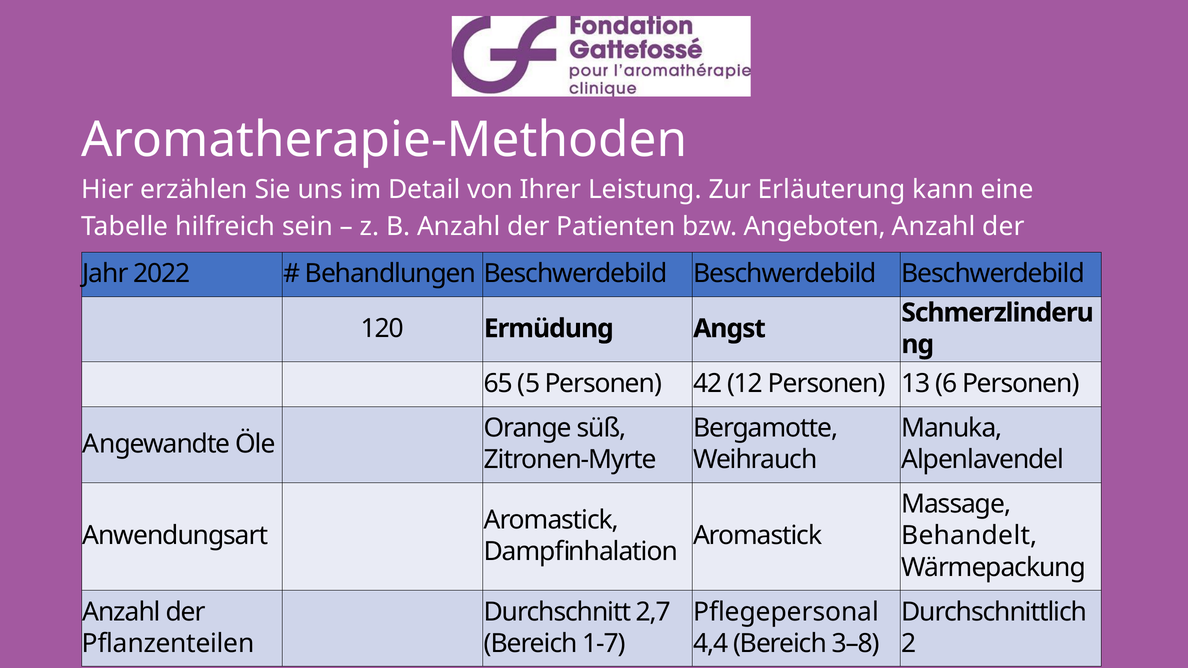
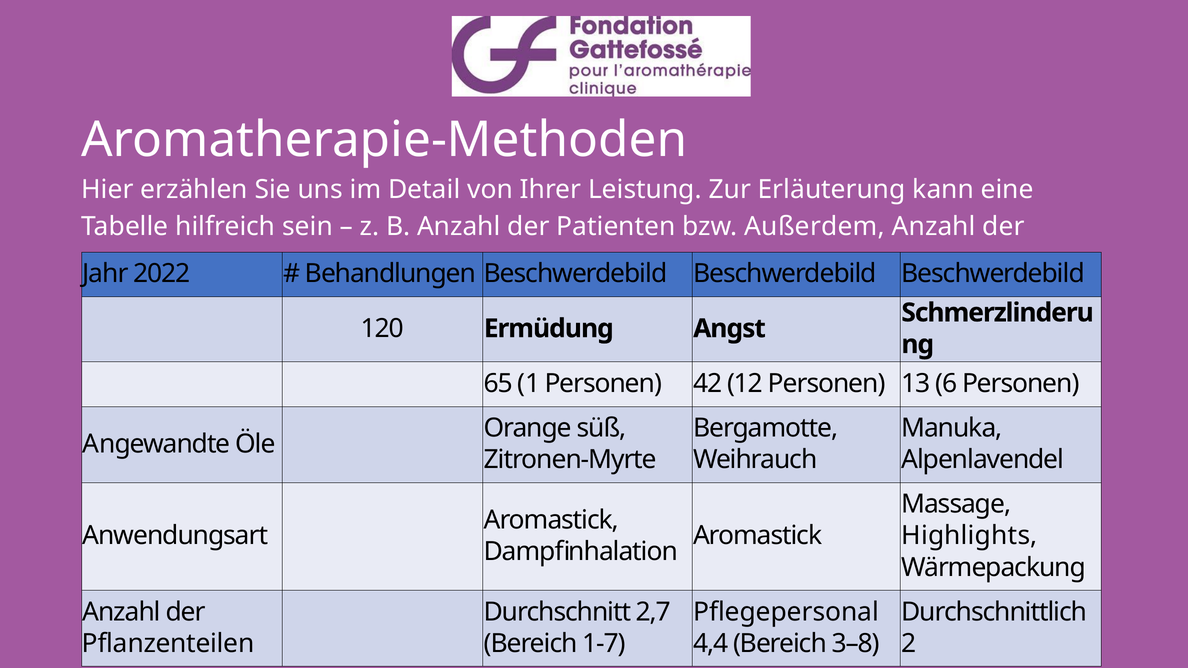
Angeboten: Angeboten -> Außerdem
5: 5 -> 1
Behandelt: Behandelt -> Highlights
